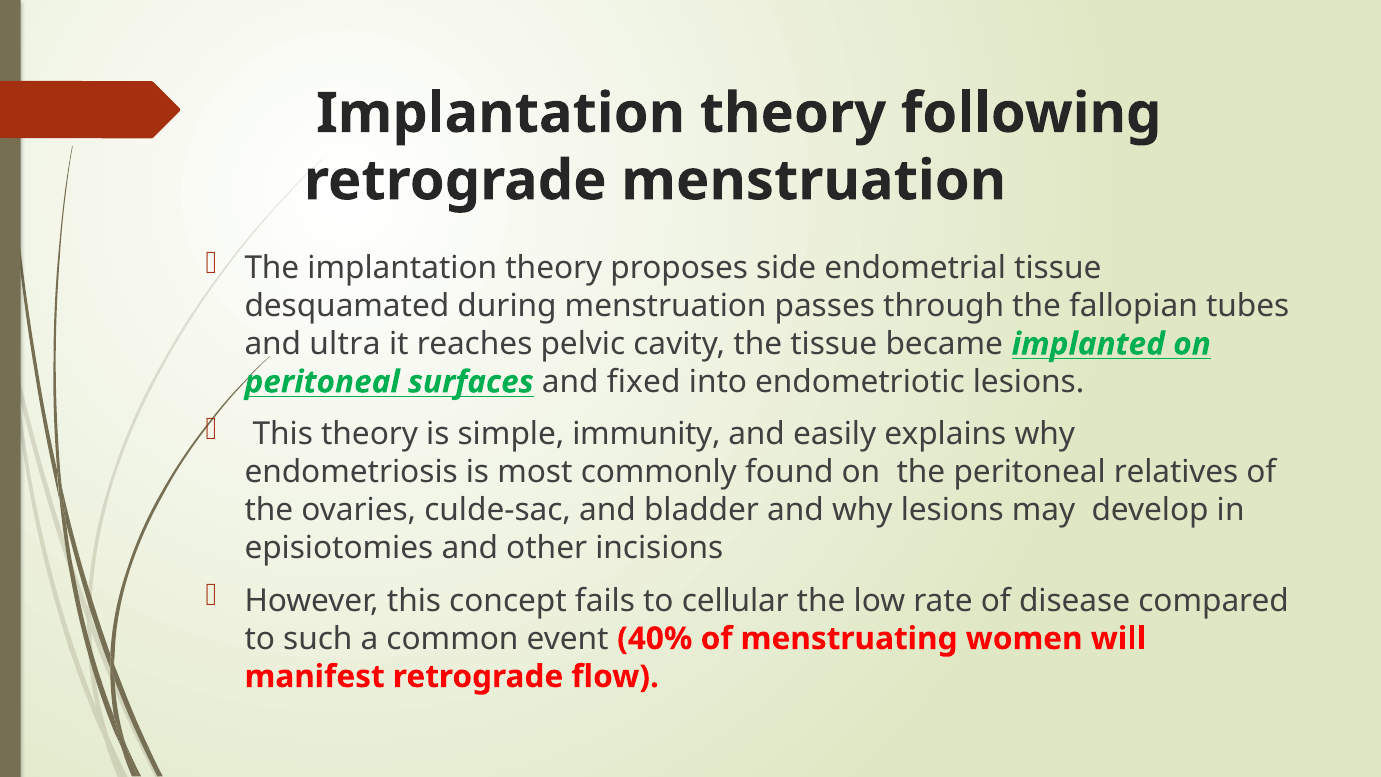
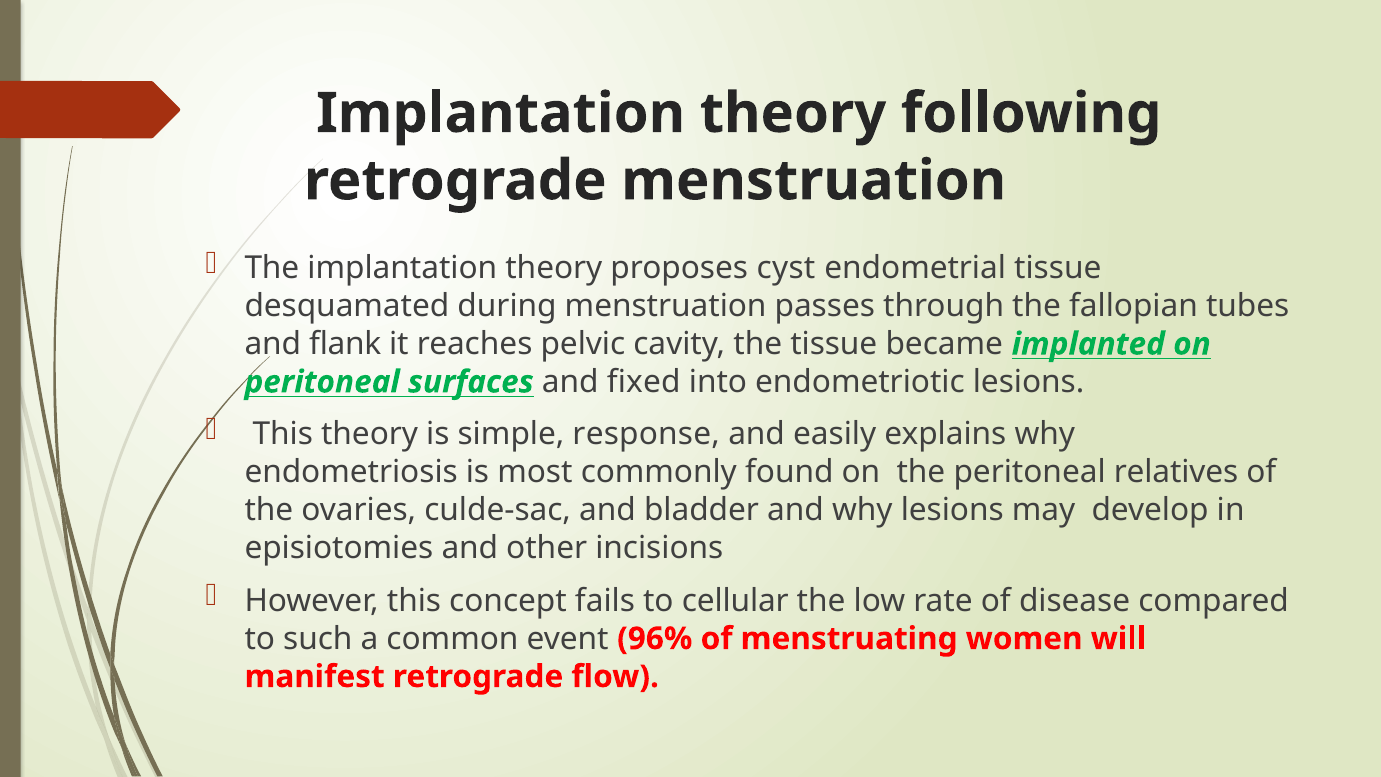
side: side -> cyst
ultra: ultra -> flank
immunity: immunity -> response
40%: 40% -> 96%
